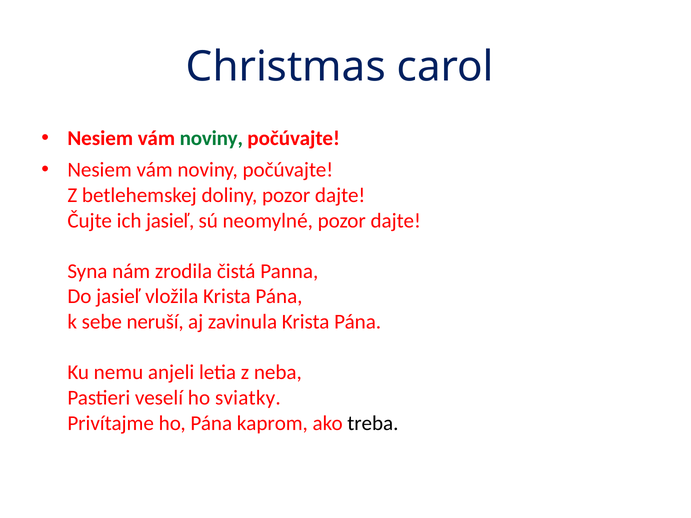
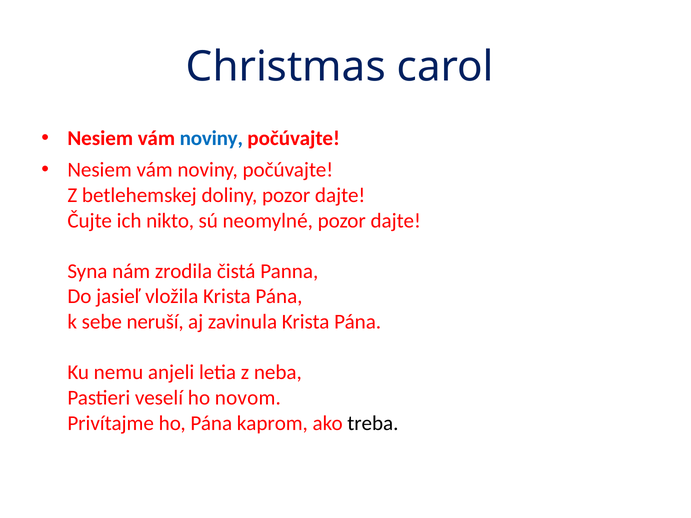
noviny at (211, 139) colour: green -> blue
ich jasieľ: jasieľ -> nikto
sviatky: sviatky -> novom
